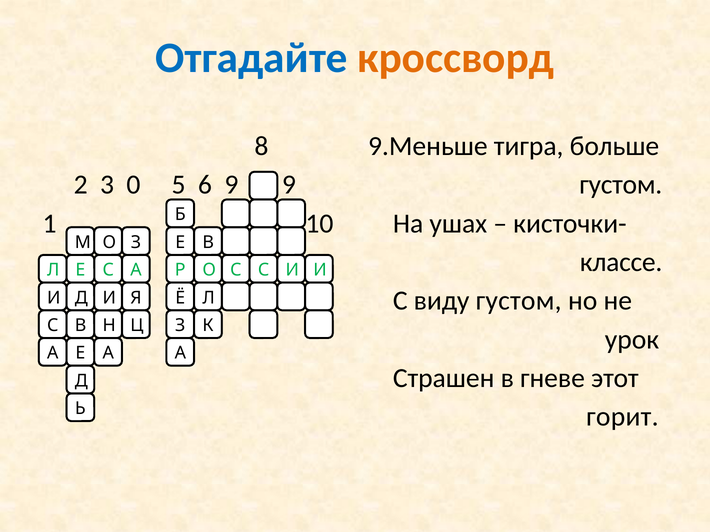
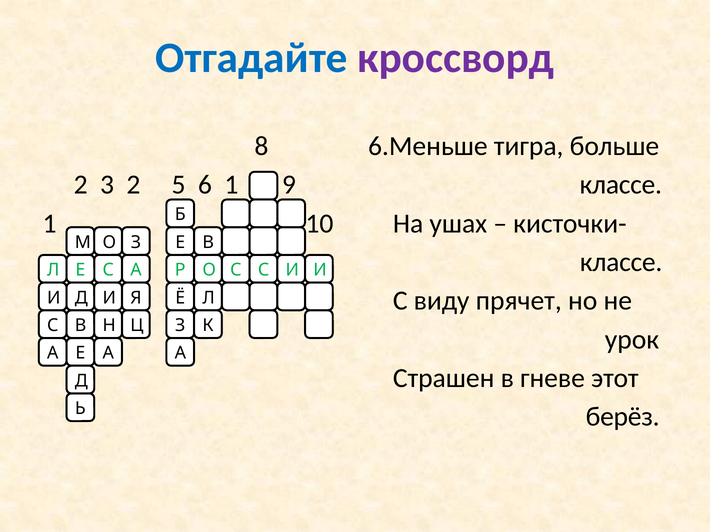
кроссворд colour: orange -> purple
9.Меньше: 9.Меньше -> 6.Меньше
3 0: 0 -> 2
6 9: 9 -> 1
густом at (621, 185): густом -> классе
виду густом: густом -> прячет
горит: горит -> берёз
